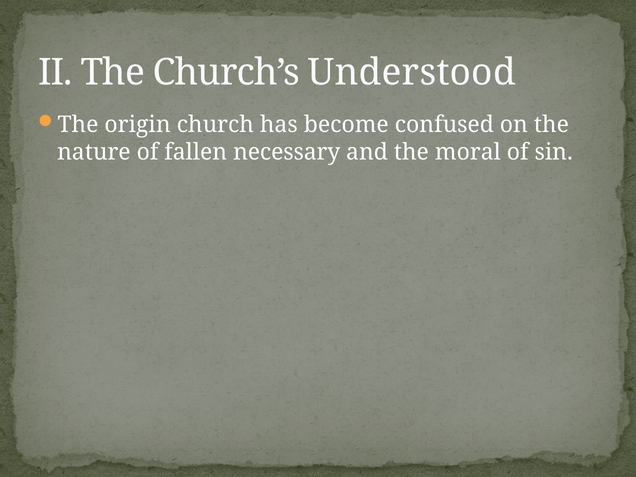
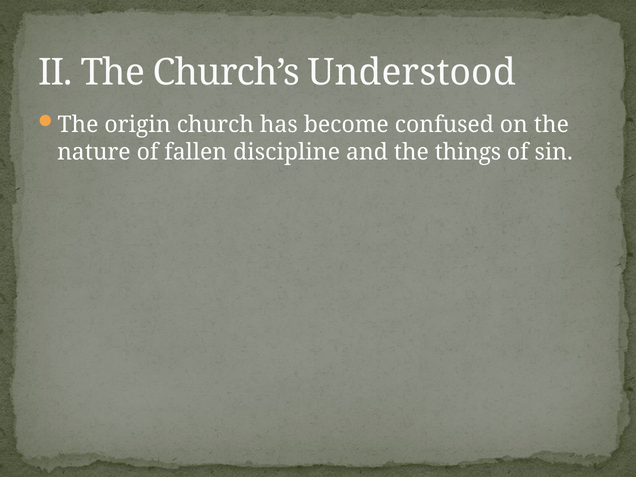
necessary: necessary -> discipline
moral: moral -> things
